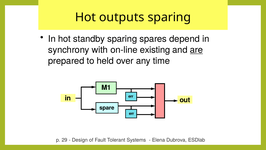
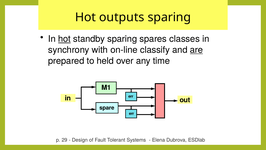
hot at (64, 39) underline: none -> present
depend: depend -> classes
existing: existing -> classify
